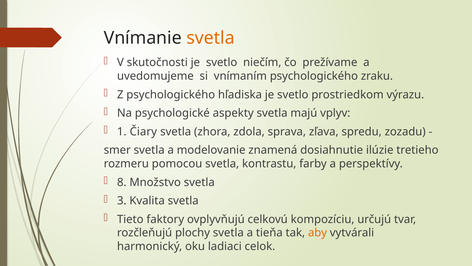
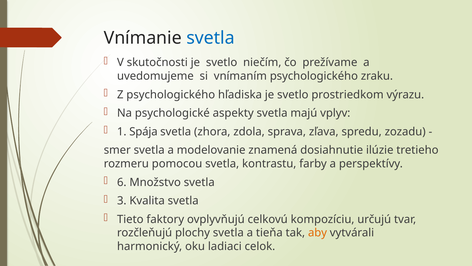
svetla at (211, 38) colour: orange -> blue
Čiary: Čiary -> Spája
8: 8 -> 6
